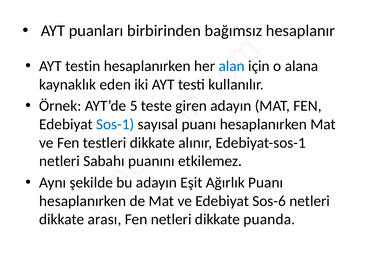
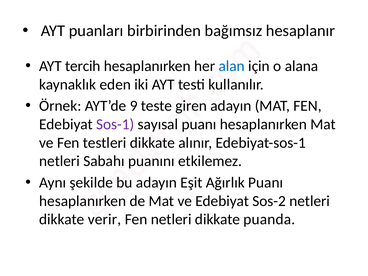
testin: testin -> tercih
5: 5 -> 9
Sos-1 colour: blue -> purple
Sos-6: Sos-6 -> Sos-2
arası: arası -> verir
